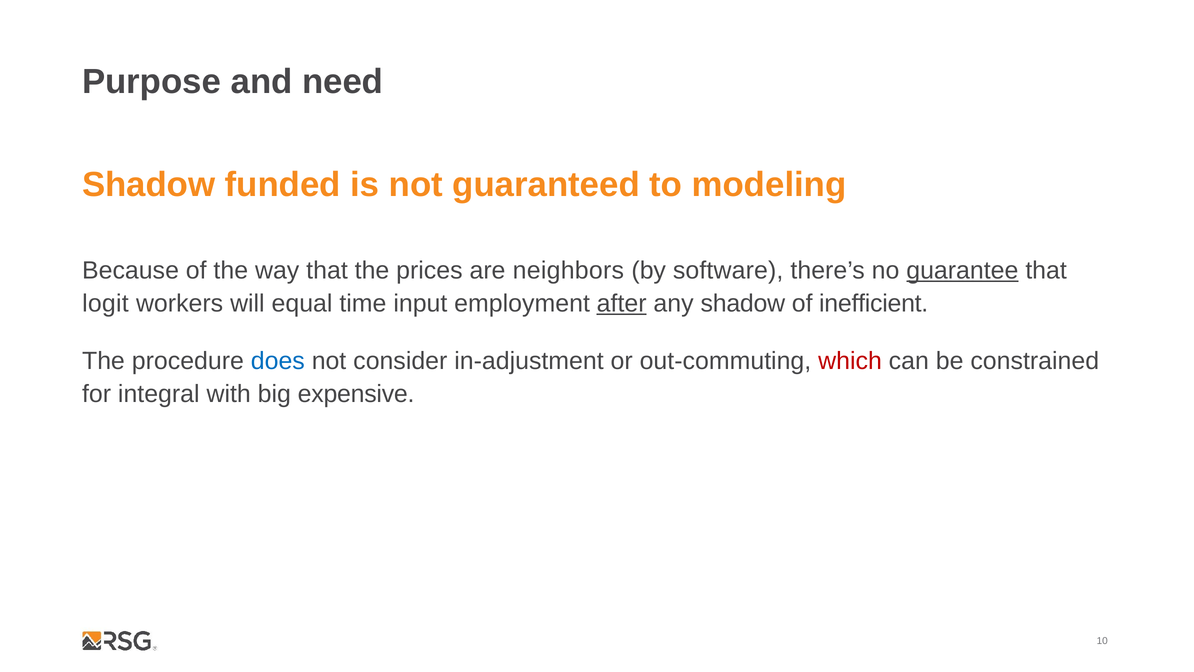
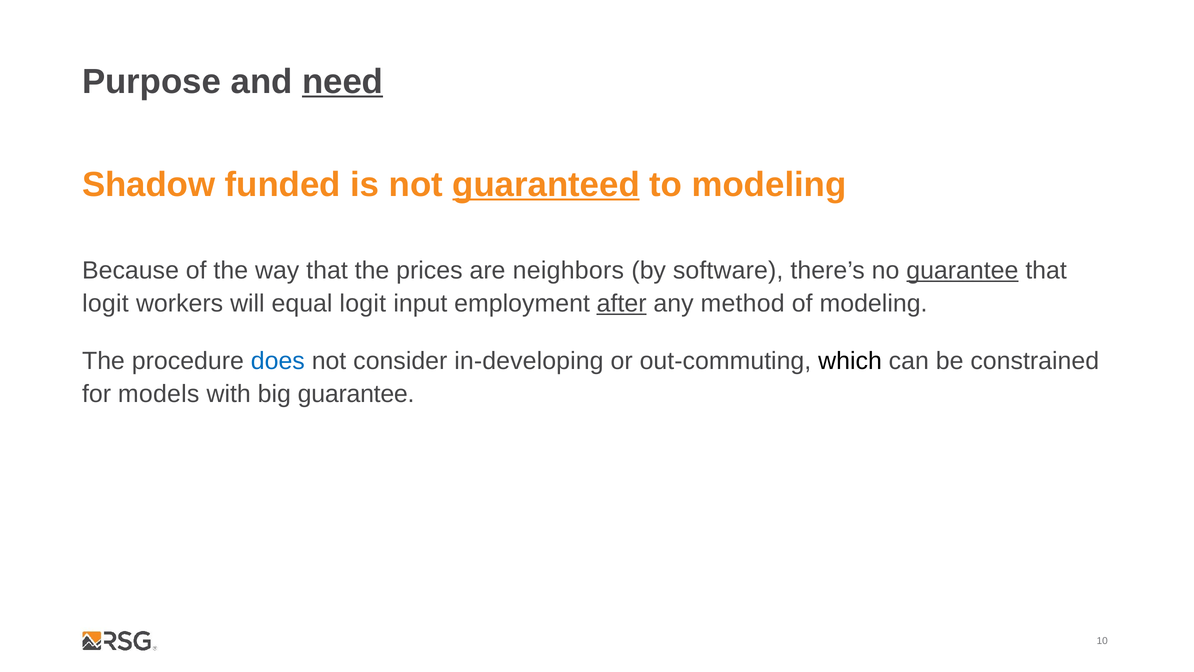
need underline: none -> present
guaranteed underline: none -> present
equal time: time -> logit
any shadow: shadow -> method
of inefficient: inefficient -> modeling
in-adjustment: in-adjustment -> in-developing
which colour: red -> black
integral: integral -> models
big expensive: expensive -> guarantee
